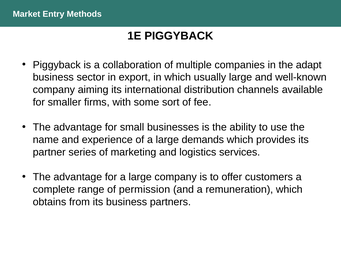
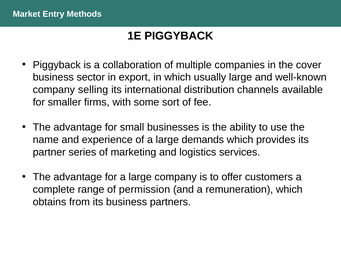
adapt: adapt -> cover
aiming: aiming -> selling
